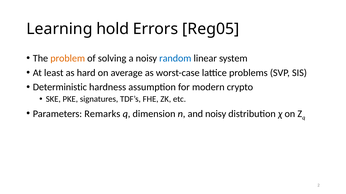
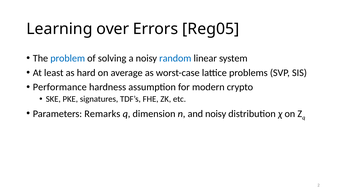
hold: hold -> over
problem colour: orange -> blue
Deterministic: Deterministic -> Performance
